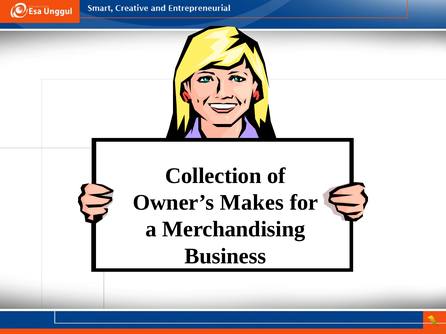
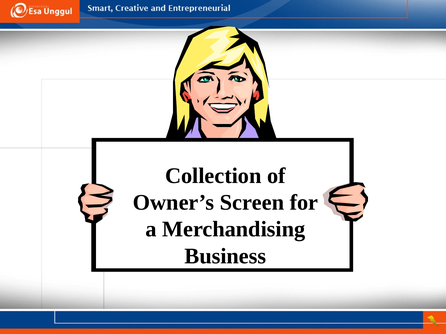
Makes: Makes -> Screen
